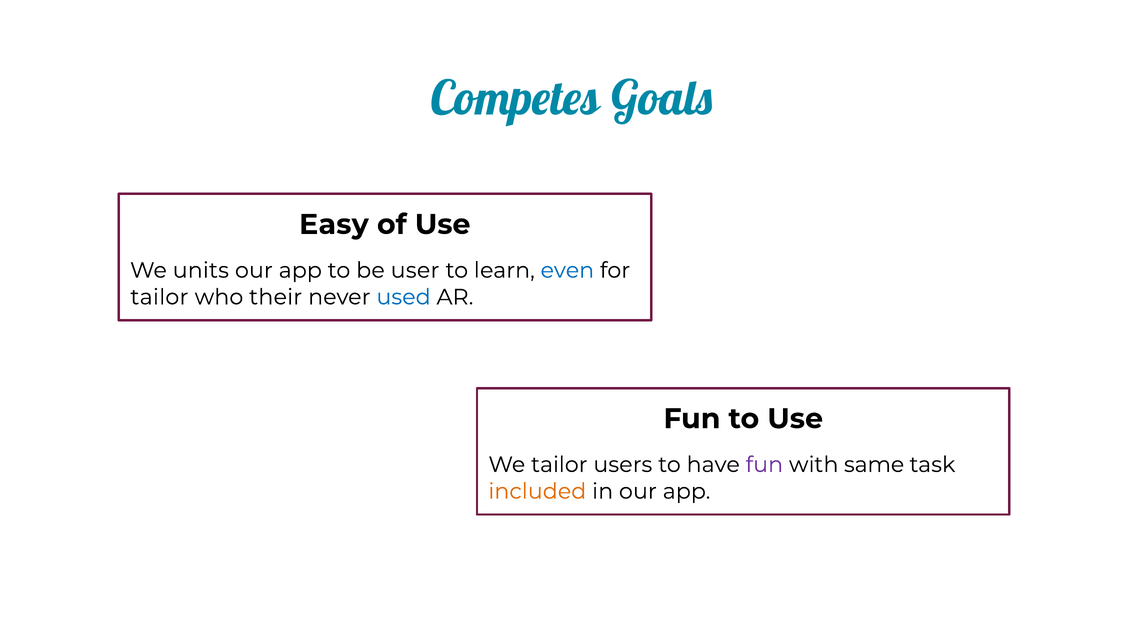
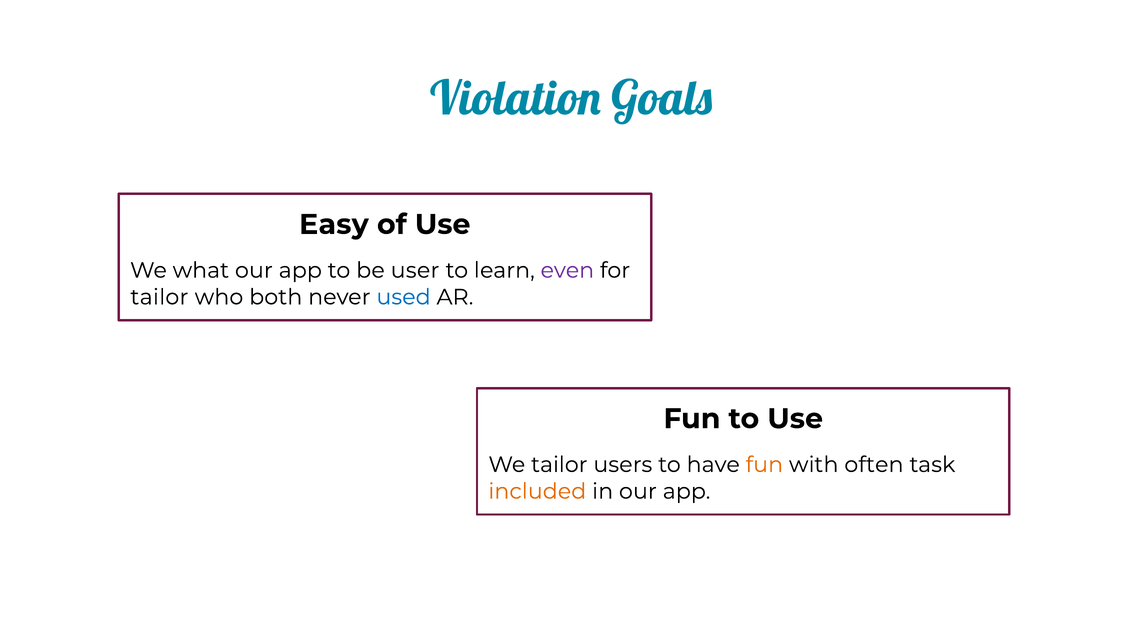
Competes: Competes -> Violation
units: units -> what
even colour: blue -> purple
their: their -> both
fun at (764, 465) colour: purple -> orange
same: same -> often
